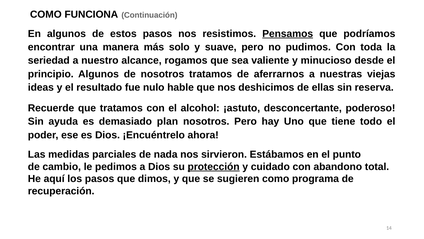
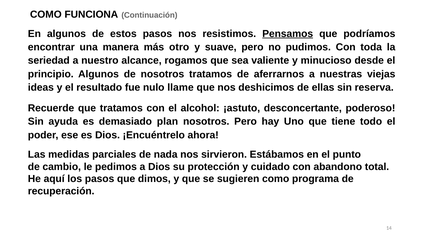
solo: solo -> otro
hable: hable -> llame
protección underline: present -> none
